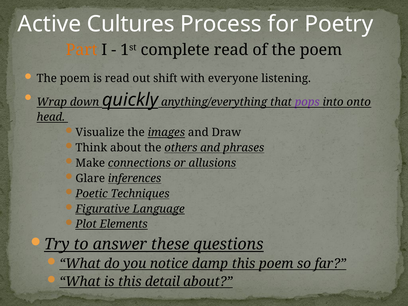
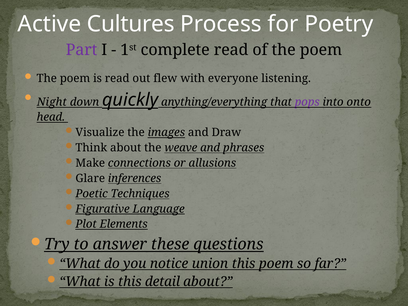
Part colour: orange -> purple
shift: shift -> flew
Wrap: Wrap -> Night
others: others -> weave
damp: damp -> union
